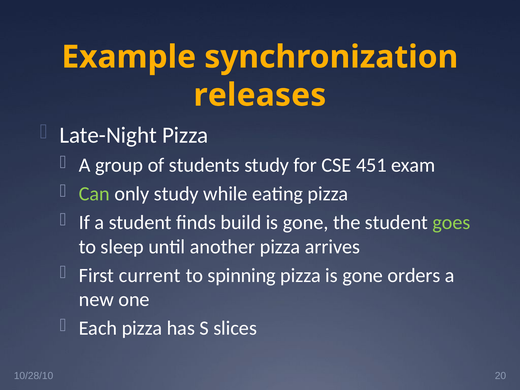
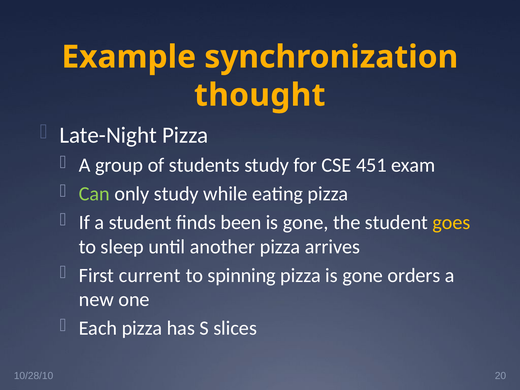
releases: releases -> thought
build: build -> been
goes colour: light green -> yellow
